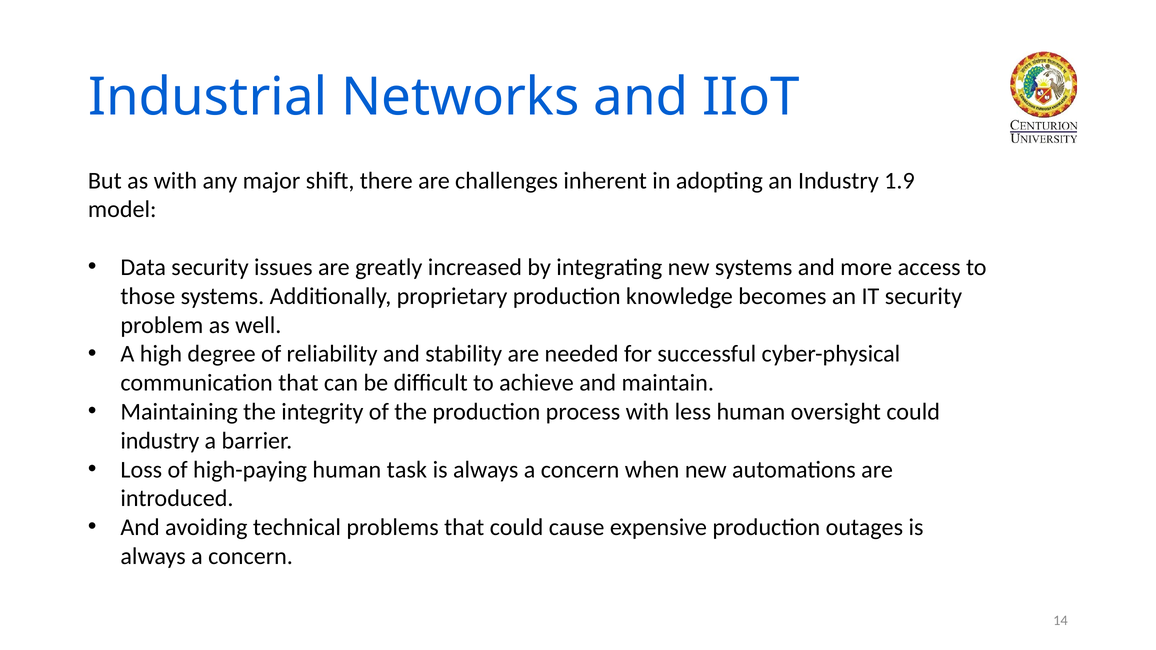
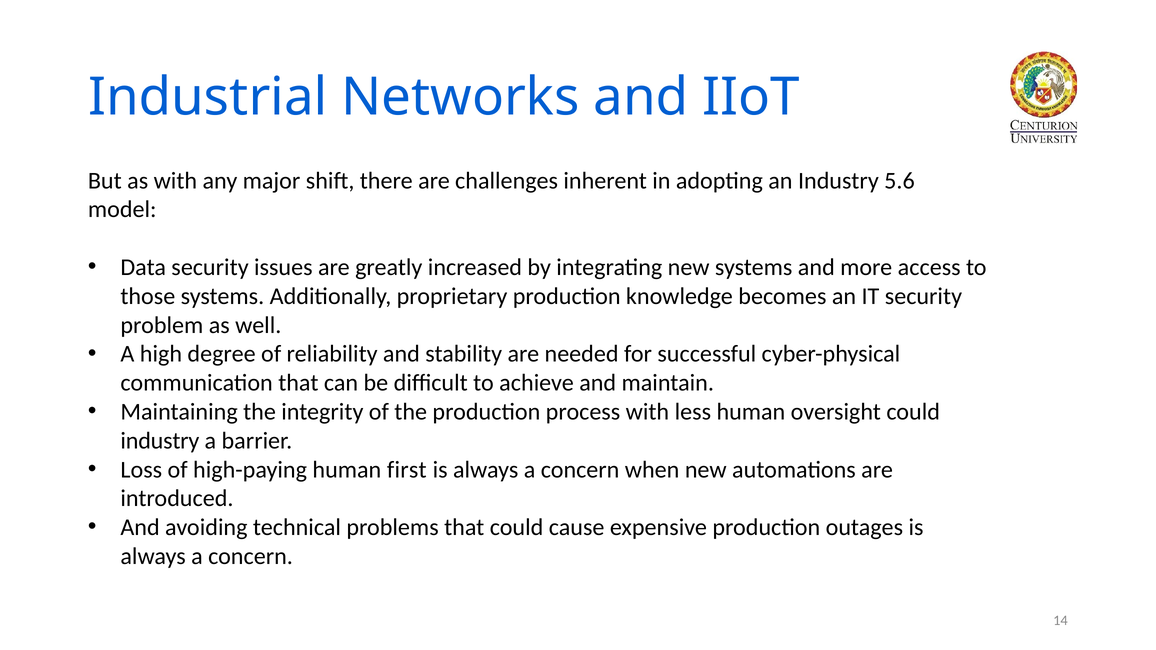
1.9: 1.9 -> 5.6
task: task -> first
